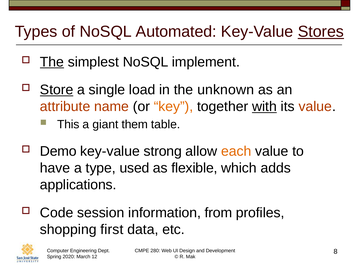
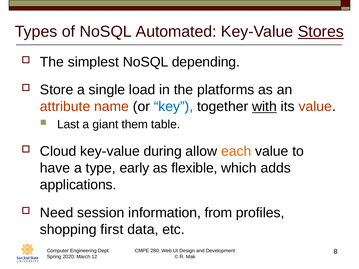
The at (52, 62) underline: present -> none
implement: implement -> depending
Store underline: present -> none
unknown: unknown -> platforms
key colour: orange -> blue
This: This -> Last
Demo: Demo -> Cloud
strong: strong -> during
used: used -> early
Code: Code -> Need
